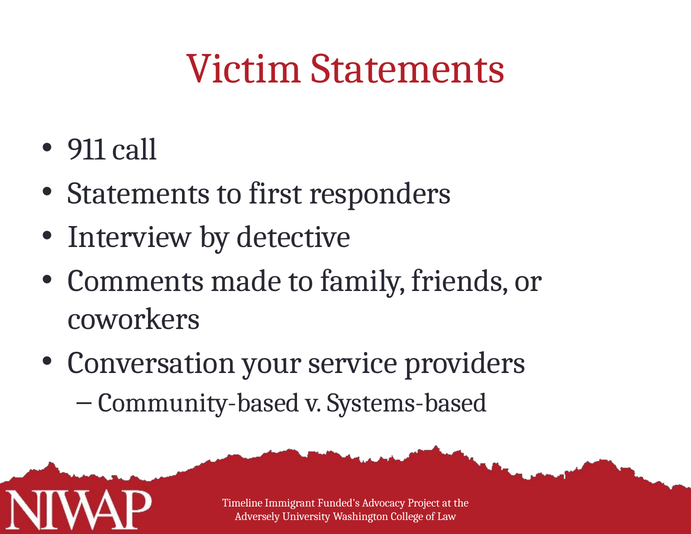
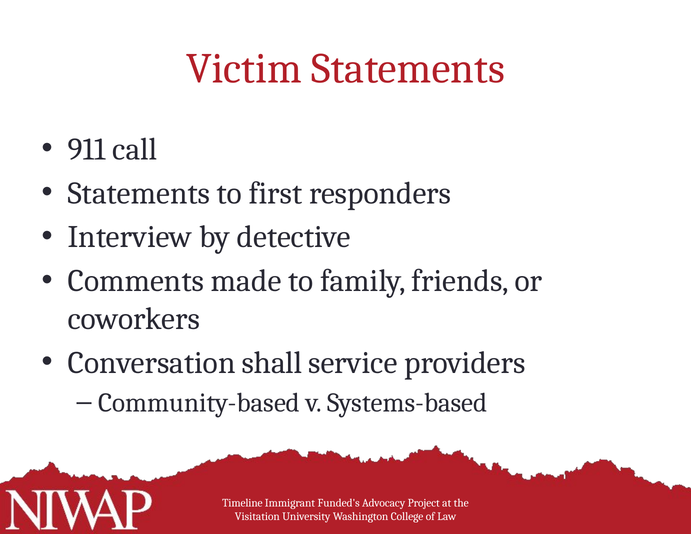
your: your -> shall
Adversely: Adversely -> Visitation
